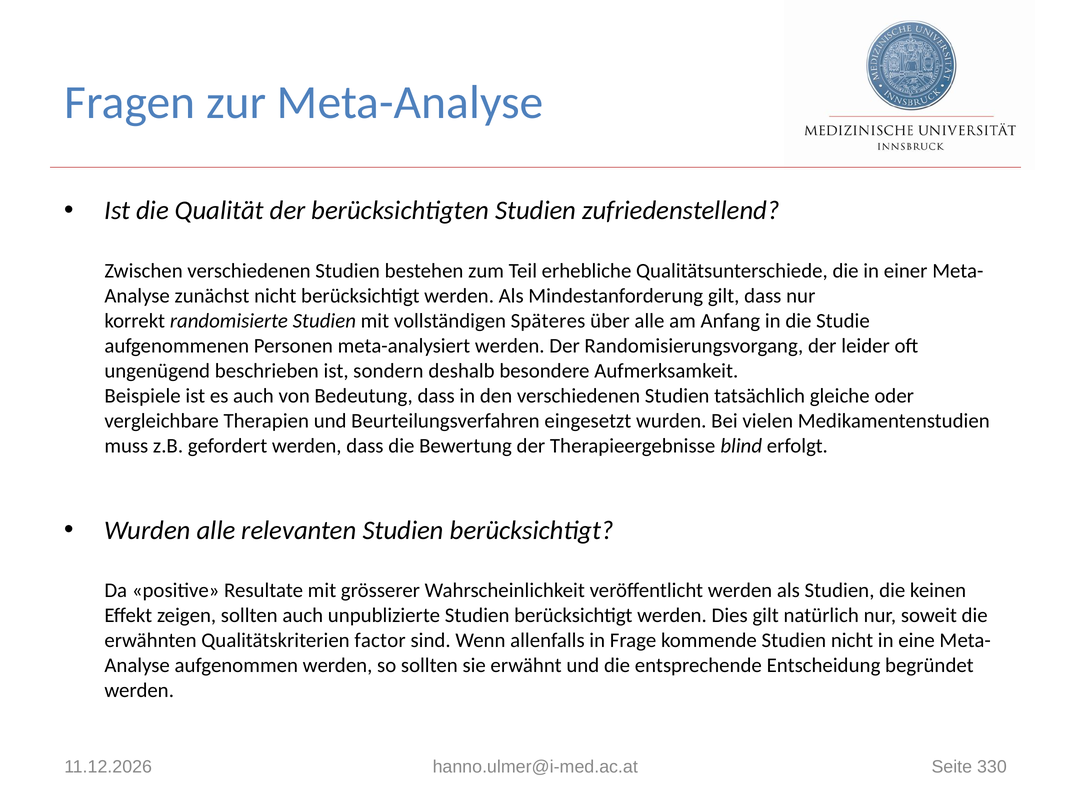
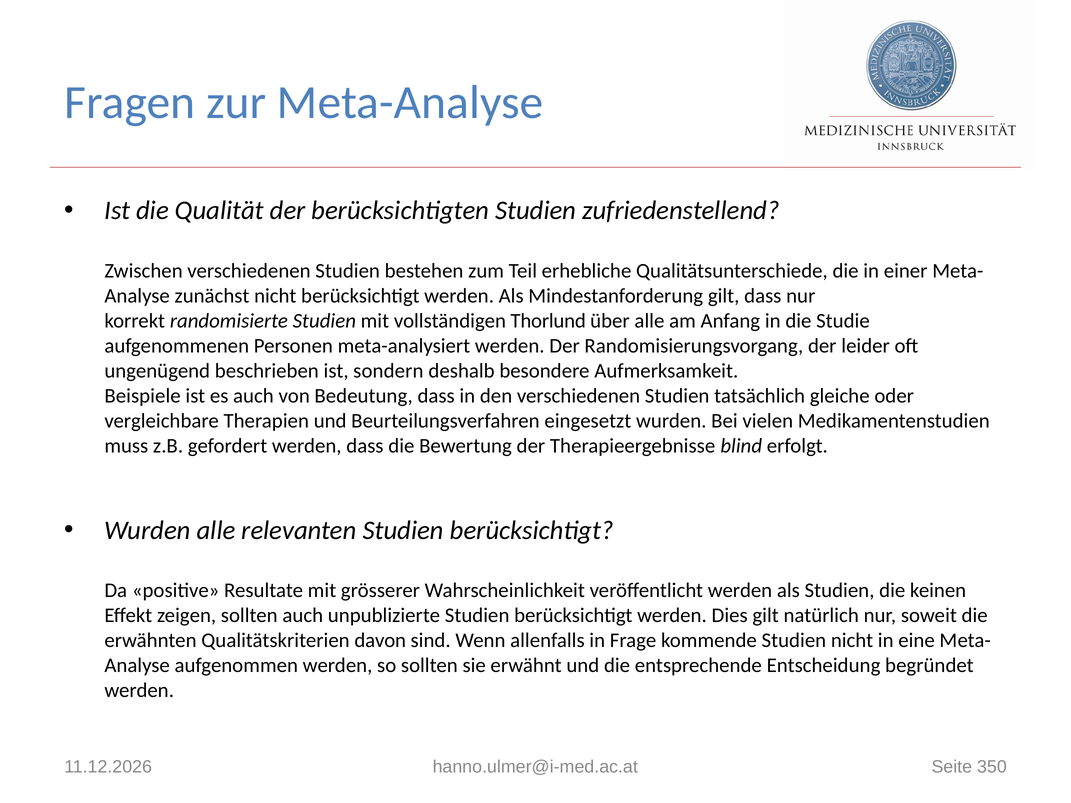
Späteres: Späteres -> Thorlund
factor: factor -> davon
330: 330 -> 350
